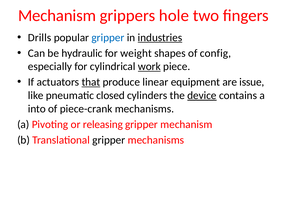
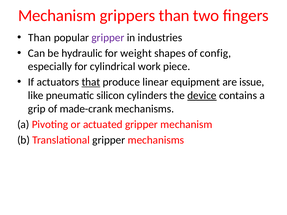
grippers hole: hole -> than
Drills at (40, 38): Drills -> Than
gripper at (108, 38) colour: blue -> purple
industries underline: present -> none
work underline: present -> none
closed: closed -> silicon
into: into -> grip
piece-crank: piece-crank -> made-crank
releasing: releasing -> actuated
